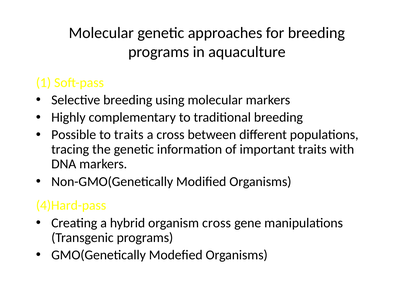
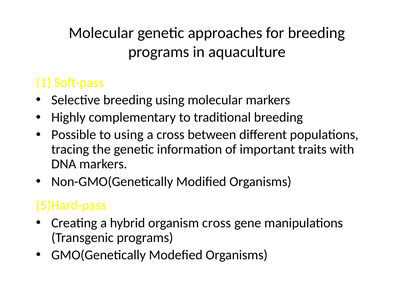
to traits: traits -> using
4)Hard-pass: 4)Hard-pass -> 5)Hard-pass
